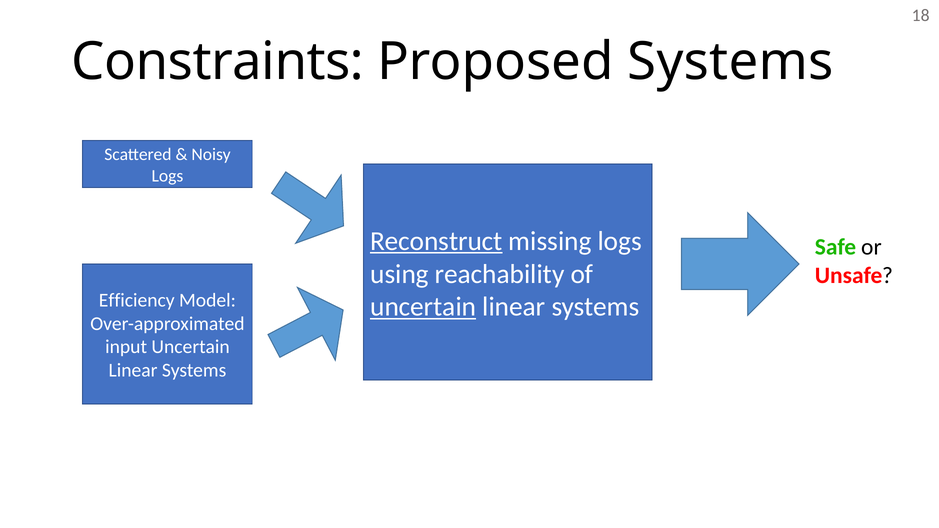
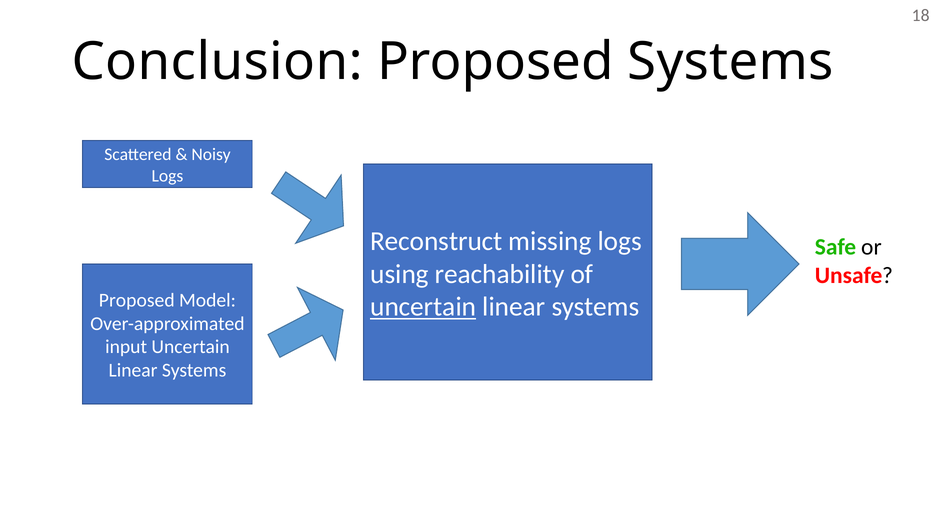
Constraints: Constraints -> Conclusion
Reconstruct underline: present -> none
Efficiency at (137, 300): Efficiency -> Proposed
